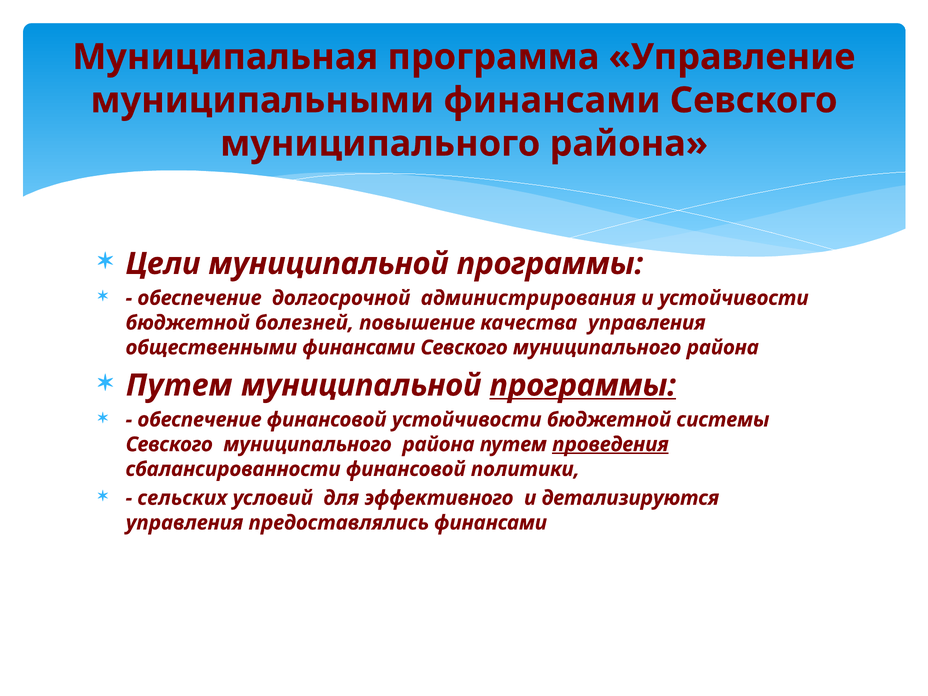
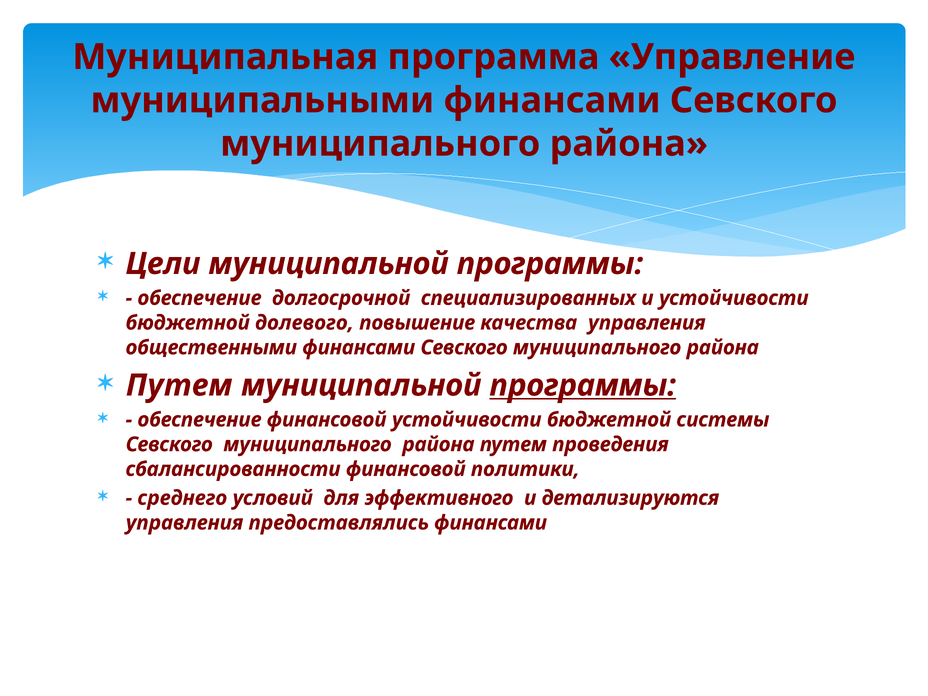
администрирования: администрирования -> специализированных
болезней: болезней -> долевого
проведения underline: present -> none
сельских: сельских -> среднего
